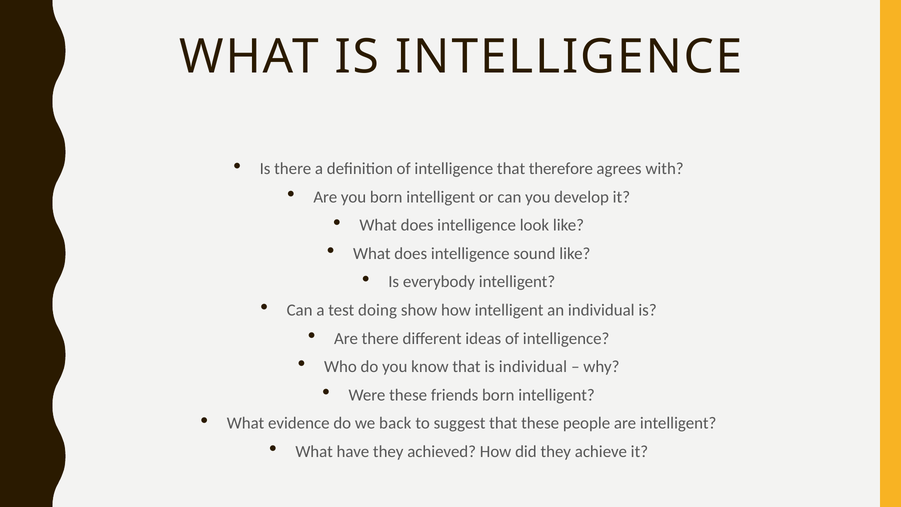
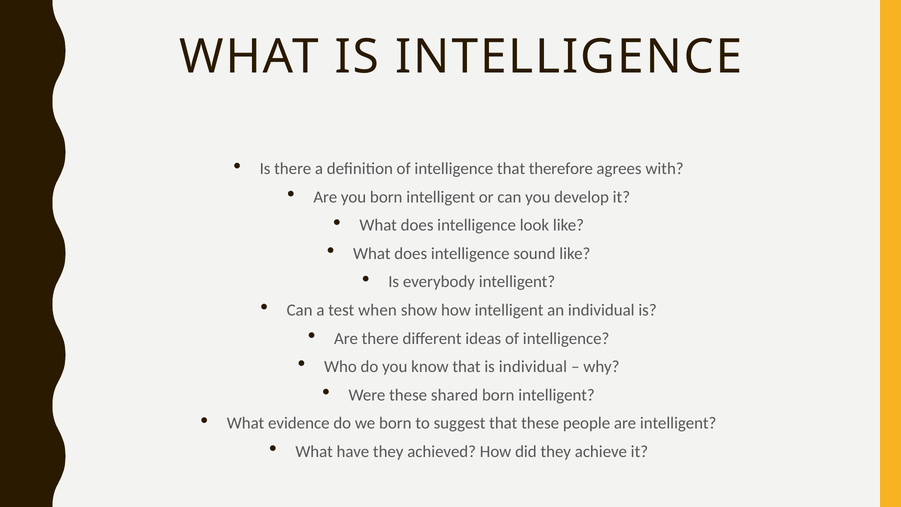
doing: doing -> when
friends: friends -> shared
we back: back -> born
